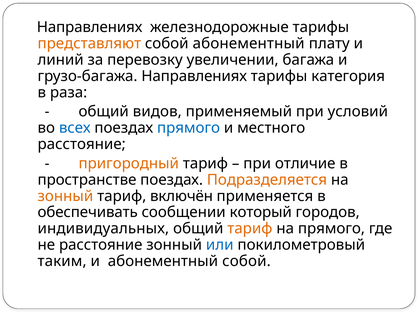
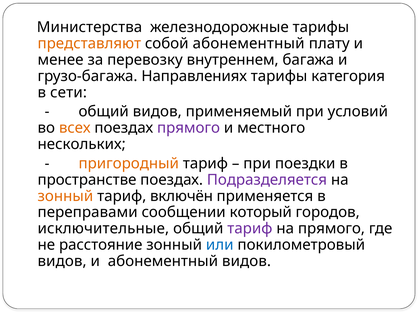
Направлениях at (90, 27): Направлениях -> Министерства
линий: линий -> менее
увеличении: увеличении -> внутреннем
раза: раза -> сети
всех colour: blue -> orange
прямого at (189, 128) colour: blue -> purple
расстояние at (82, 144): расстояние -> нескольких
отличие: отличие -> поездки
Подразделяется colour: orange -> purple
обеспечивать: обеспечивать -> переправами
индивидуальных: индивидуальных -> исключительные
тариф at (250, 229) colour: orange -> purple
таким at (62, 262): таким -> видов
абонементный собой: собой -> видов
